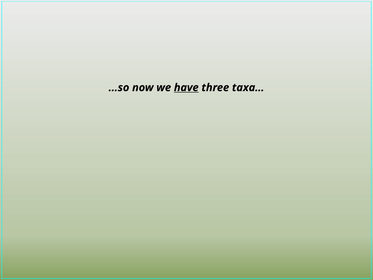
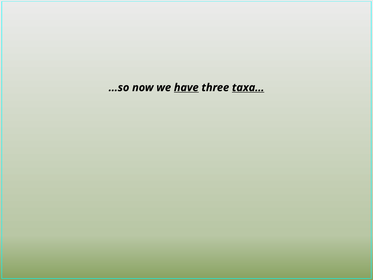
taxa… underline: none -> present
